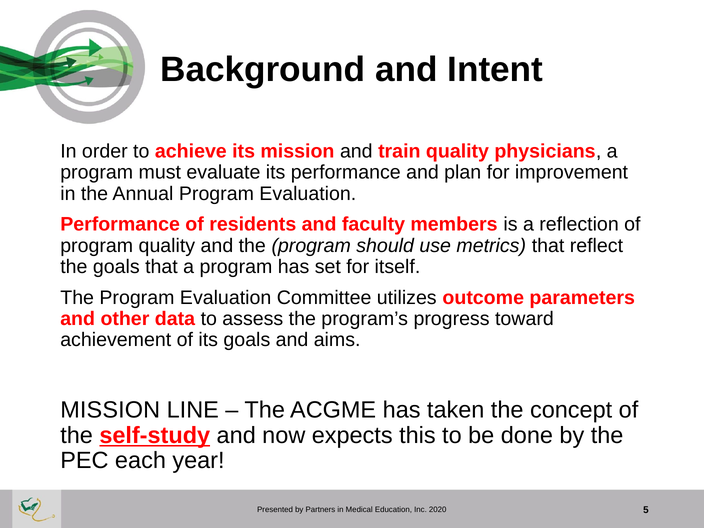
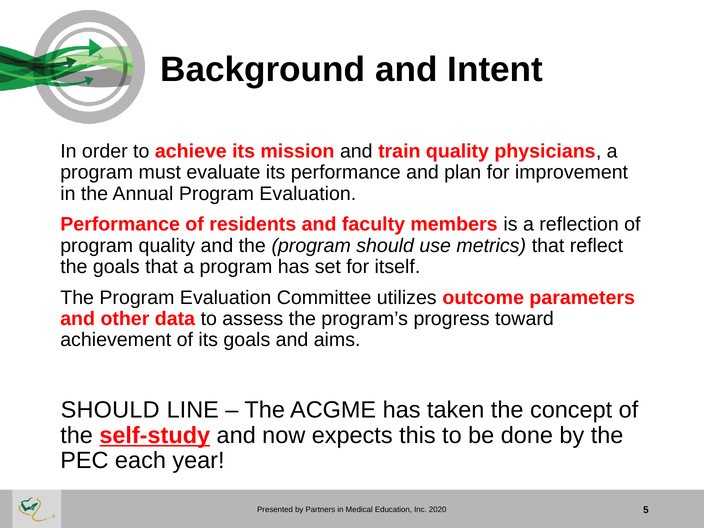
MISSION at (110, 410): MISSION -> SHOULD
